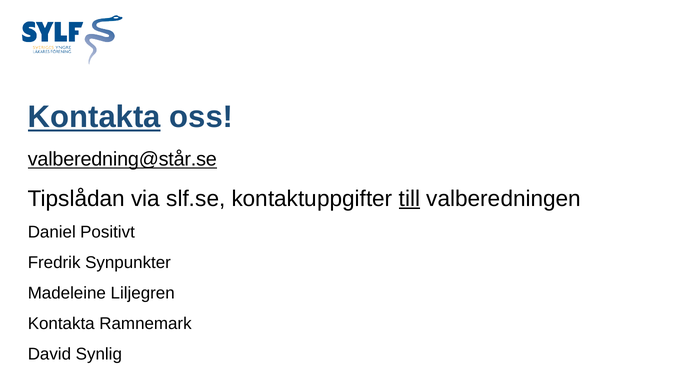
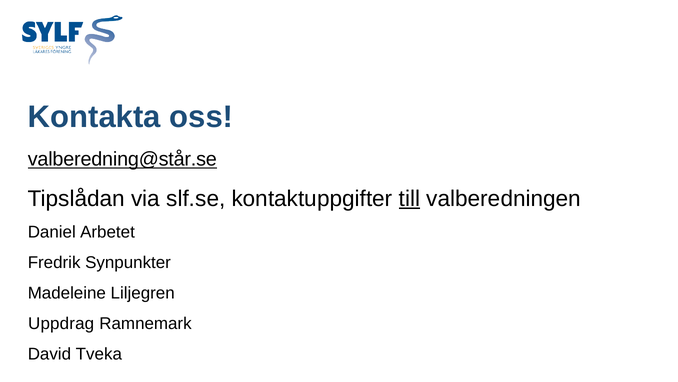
Kontakta at (94, 117) underline: present -> none
Positivt: Positivt -> Arbetet
Kontakta at (61, 323): Kontakta -> Uppdrag
Synlig: Synlig -> Tveka
